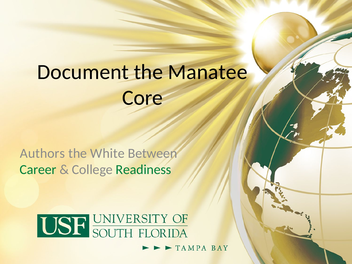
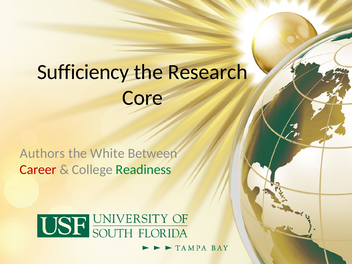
Document: Document -> Sufficiency
Manatee: Manatee -> Research
Career colour: green -> red
